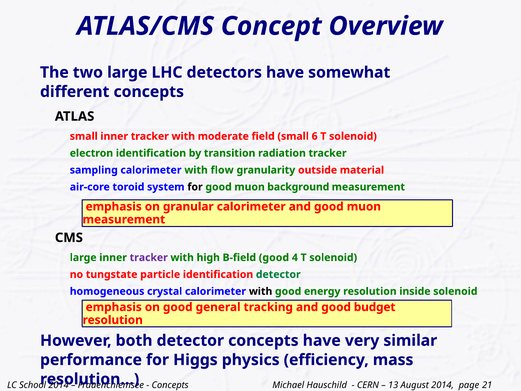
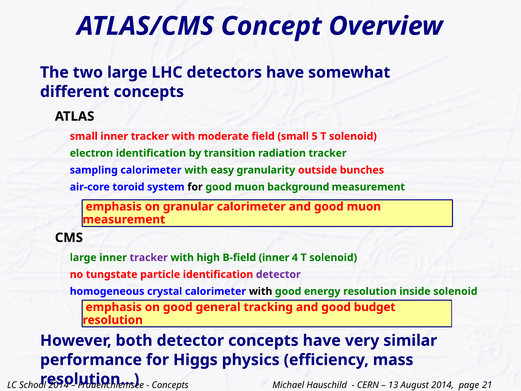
6: 6 -> 5
flow: flow -> easy
material: material -> bunches
B-field good: good -> inner
detector at (278, 274) colour: green -> purple
